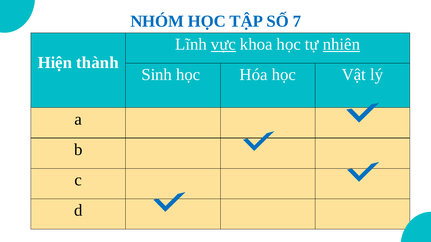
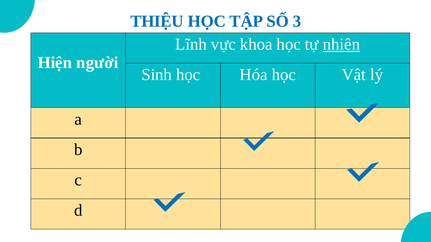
NHÓM: NHÓM -> THIỆU
7: 7 -> 3
vực underline: present -> none
thành: thành -> người
